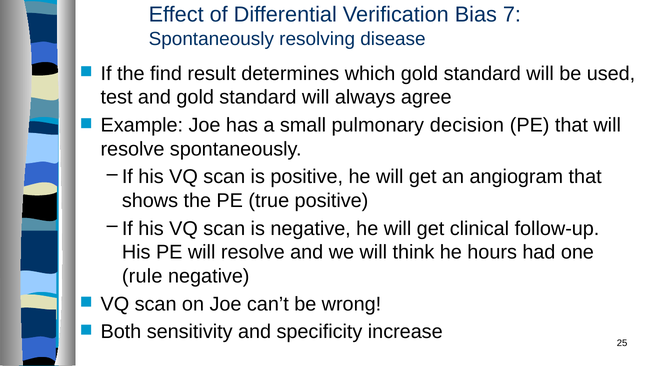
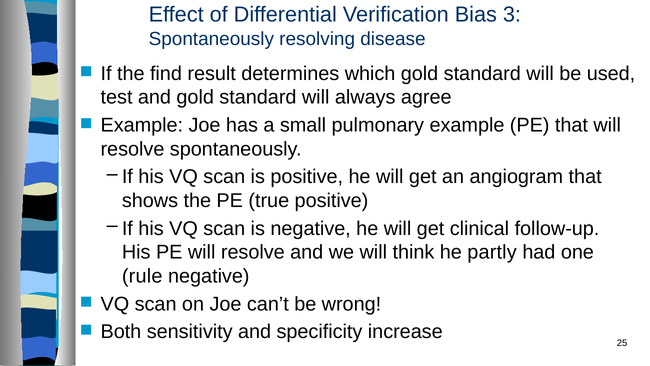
7: 7 -> 3
pulmonary decision: decision -> example
hours: hours -> partly
